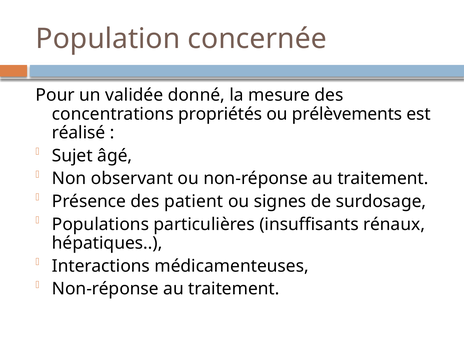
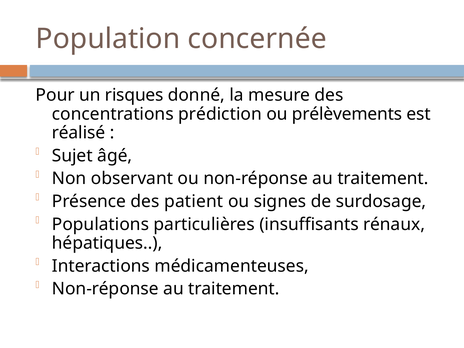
validée: validée -> risques
propriétés: propriétés -> prédiction
